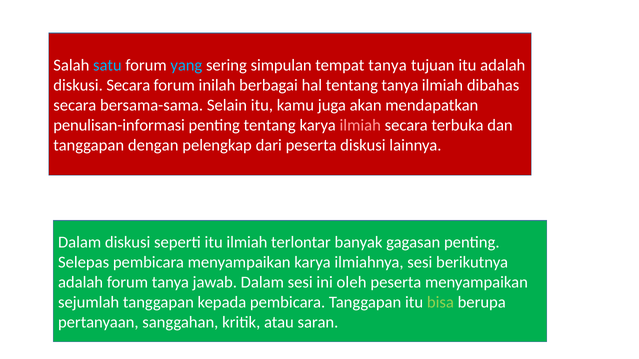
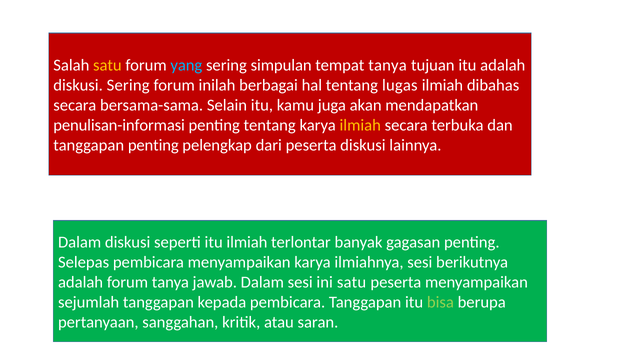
satu at (107, 66) colour: light blue -> yellow
diskusi Secara: Secara -> Sering
tentang tanya: tanya -> lugas
ilmiah at (360, 125) colour: pink -> yellow
tanggapan dengan: dengan -> penting
ini oleh: oleh -> satu
